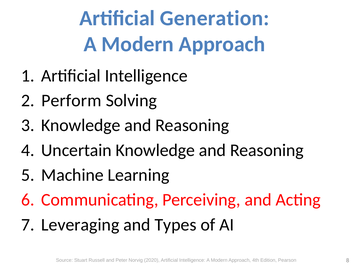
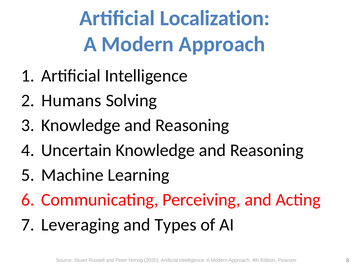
Generation: Generation -> Localization
Perform: Perform -> Humans
